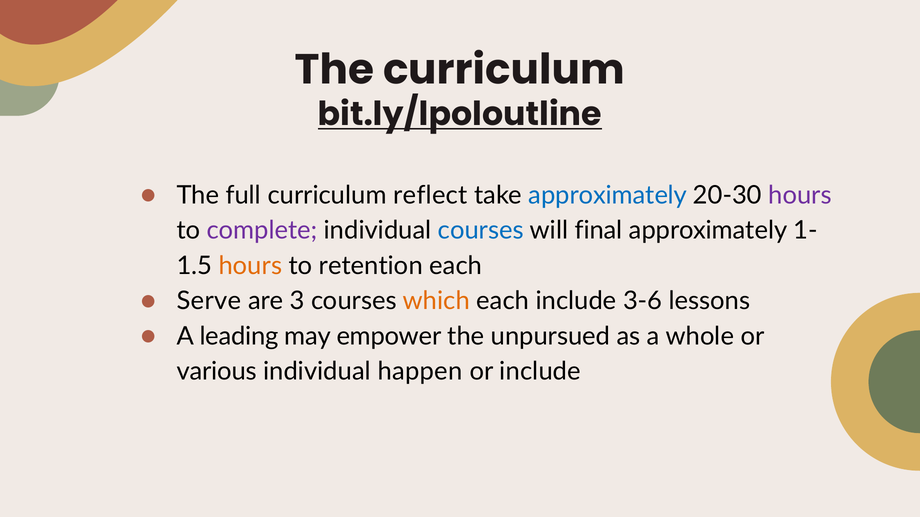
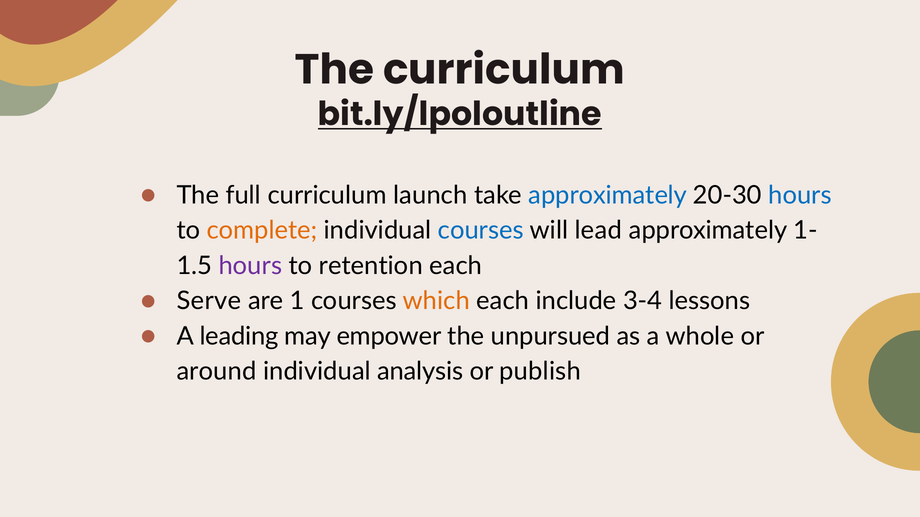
reflect: reflect -> launch
hours at (800, 195) colour: purple -> blue
complete colour: purple -> orange
final: final -> lead
hours at (250, 266) colour: orange -> purple
3: 3 -> 1
3-6: 3-6 -> 3-4
various: various -> around
happen: happen -> analysis
or include: include -> publish
